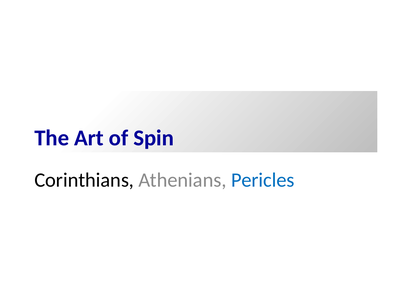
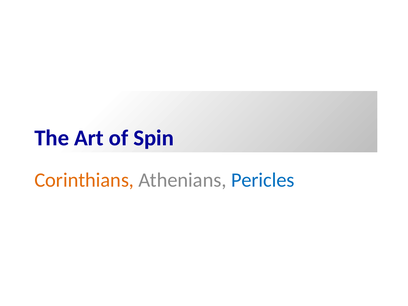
Corinthians colour: black -> orange
